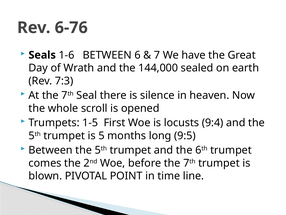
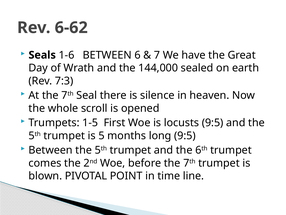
6-76: 6-76 -> 6-62
locusts 9:4: 9:4 -> 9:5
